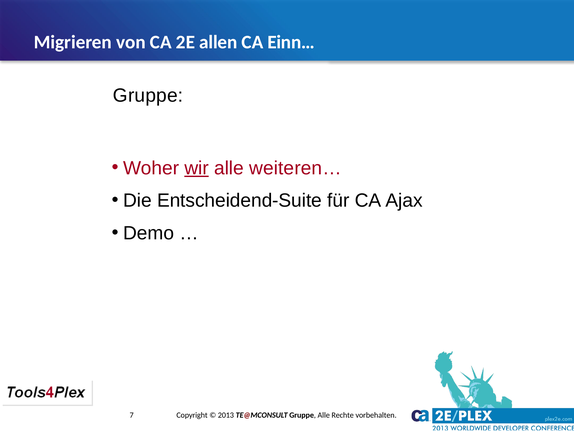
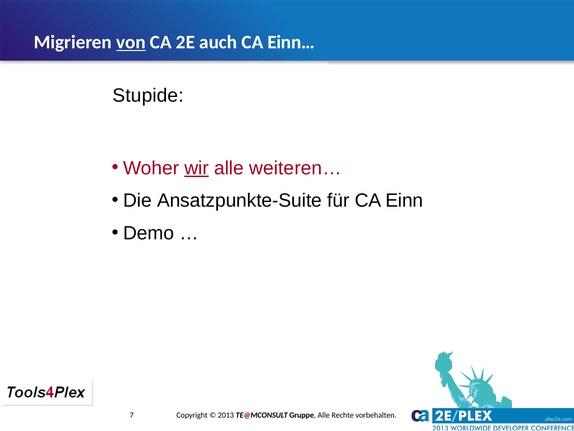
von underline: none -> present
allen: allen -> auch
Gruppe at (148, 95): Gruppe -> Stupide
Entscheidend-Suite: Entscheidend-Suite -> Ansatzpunkte-Suite
Ajax: Ajax -> Einn
